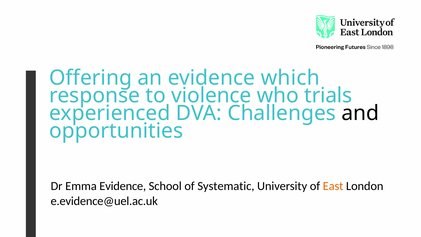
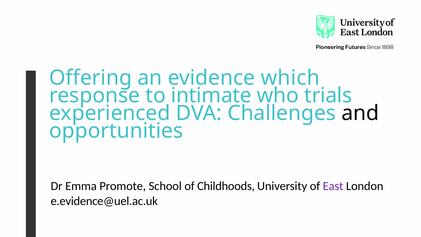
violence: violence -> intimate
Emma Evidence: Evidence -> Promote
Systematic: Systematic -> Childhoods
East colour: orange -> purple
